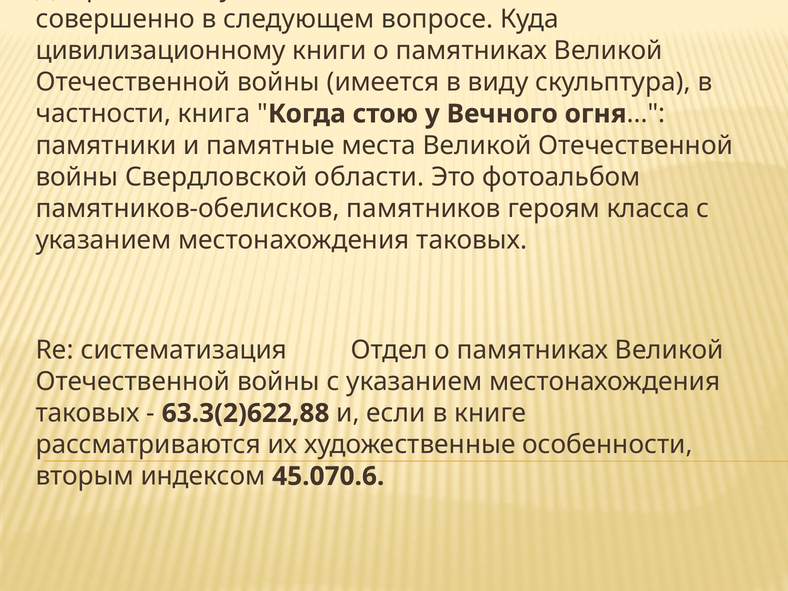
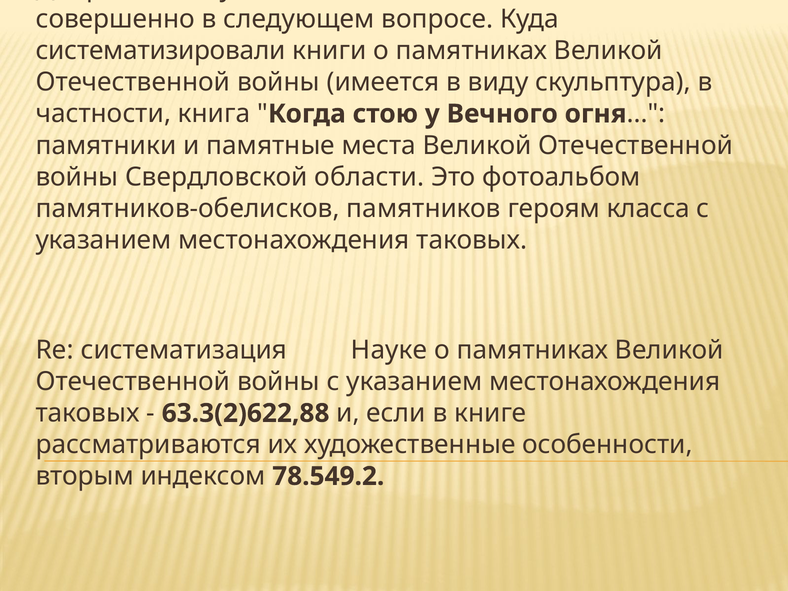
цивилизационному: цивилизационному -> систематизировали
Отдел: Отдел -> Науке
45.070.6: 45.070.6 -> 78.549.2
